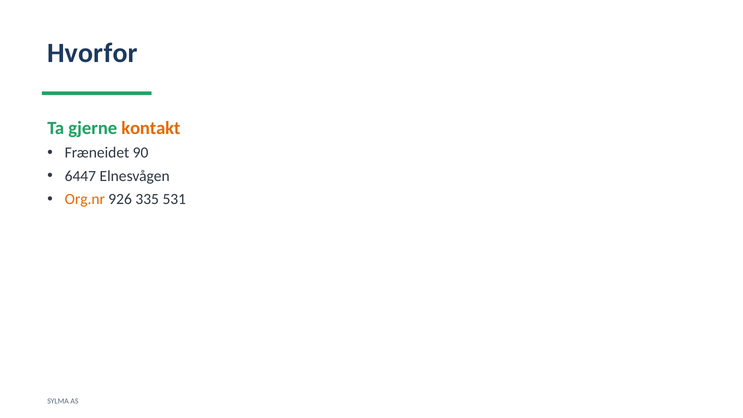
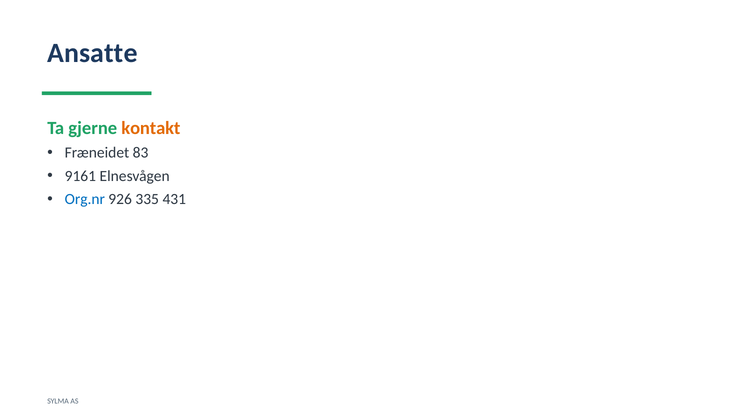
Hvorfor: Hvorfor -> Ansatte
90: 90 -> 83
6447: 6447 -> 9161
Org.nr colour: orange -> blue
531: 531 -> 431
